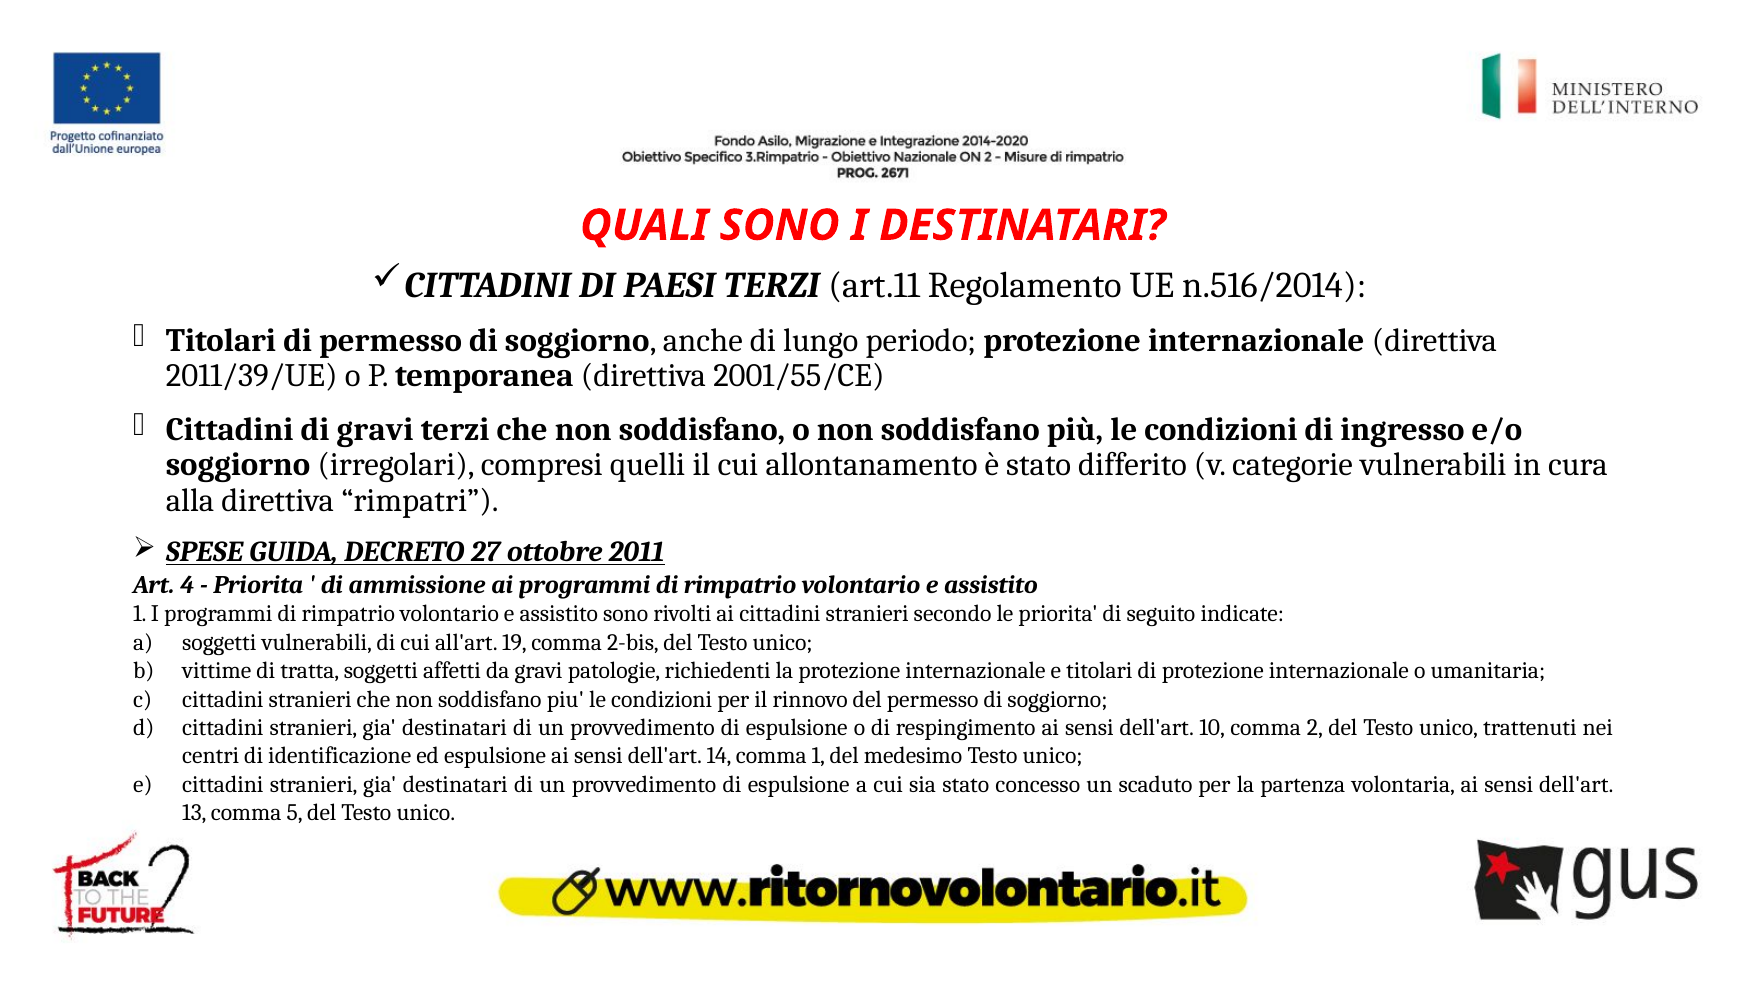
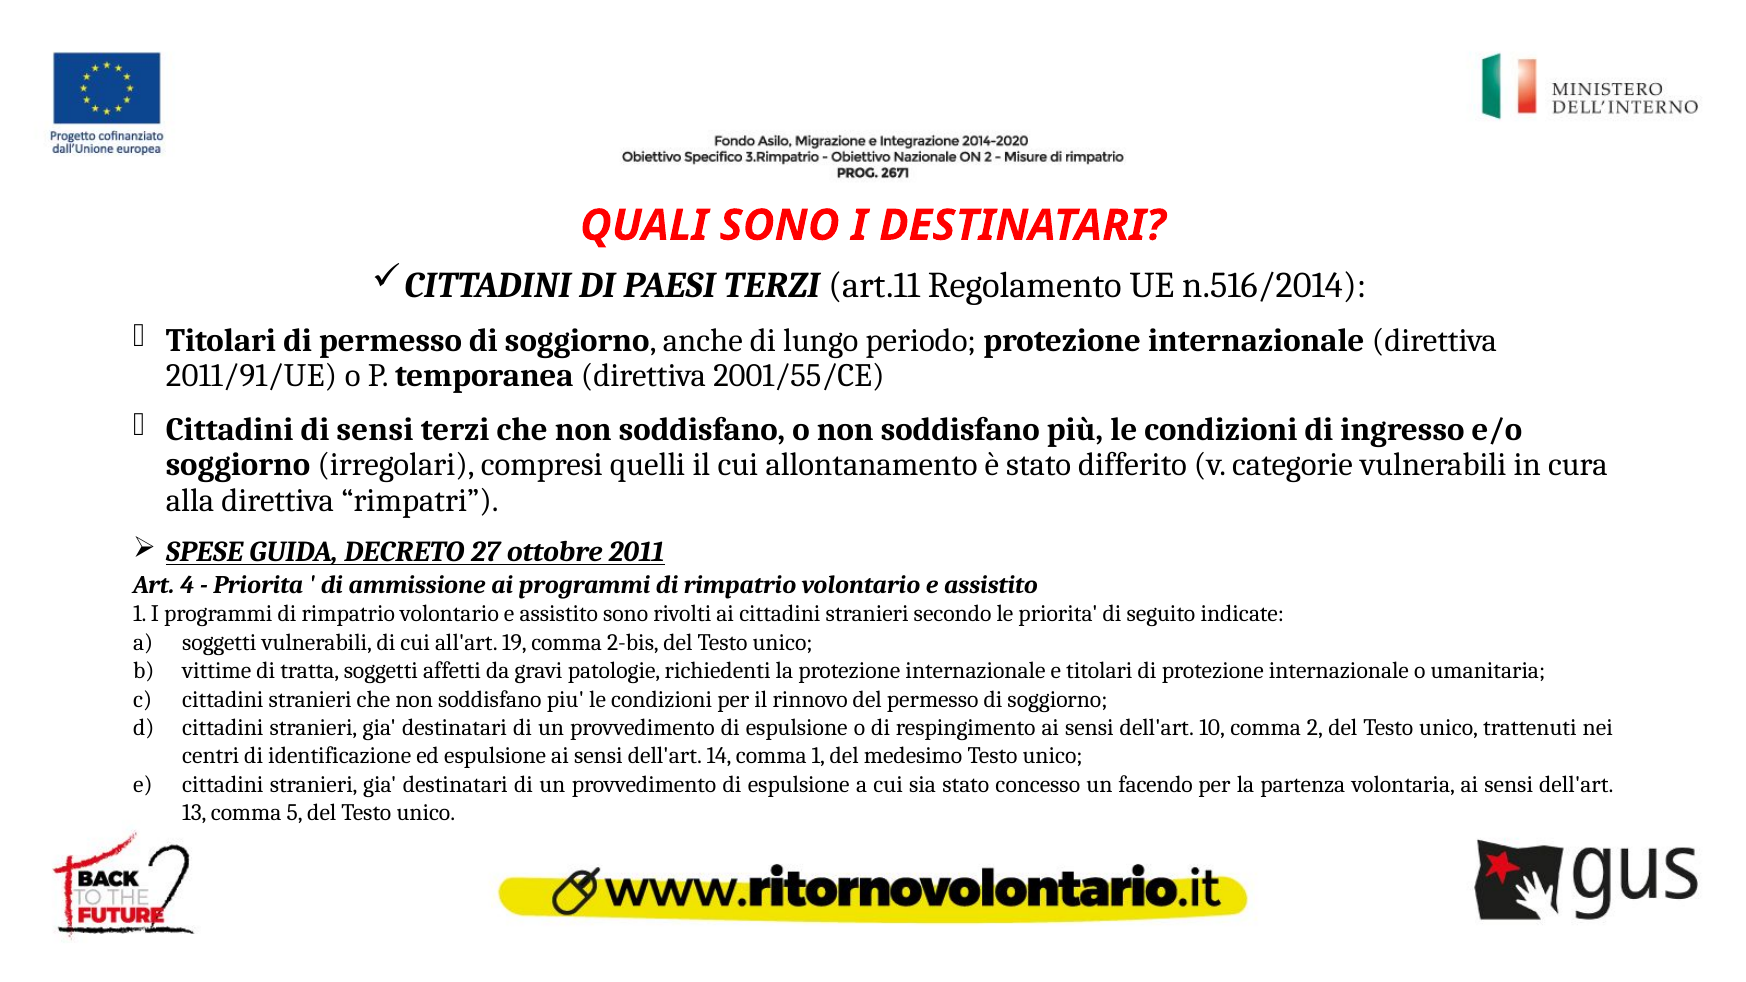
2011/39/UE: 2011/39/UE -> 2011/91/UE
di gravi: gravi -> sensi
scaduto: scaduto -> facendo
